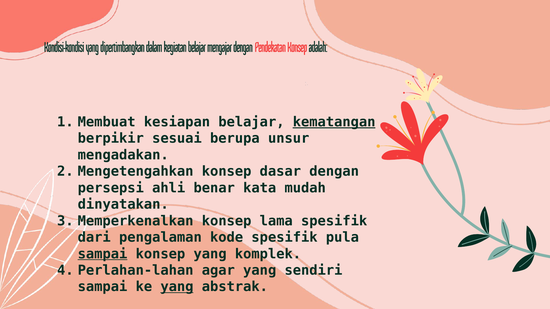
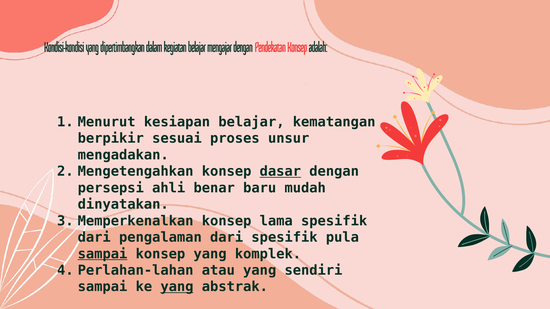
Membuat: Membuat -> Menurut
kematangan underline: present -> none
berupa: berupa -> proses
dasar underline: none -> present
kata: kata -> baru
pengalaman kode: kode -> dari
agar: agar -> atau
